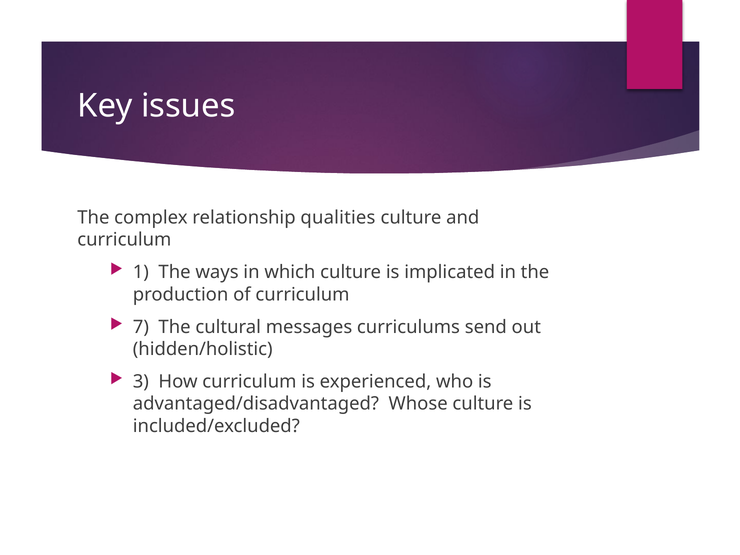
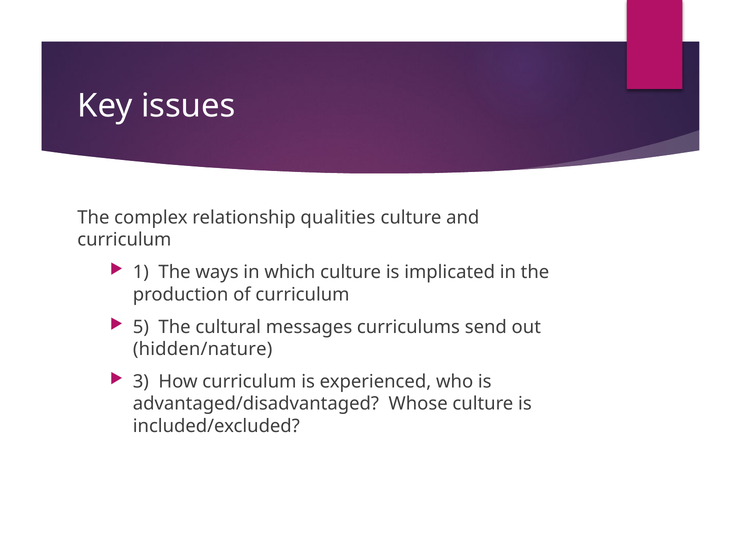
7: 7 -> 5
hidden/holistic: hidden/holistic -> hidden/nature
